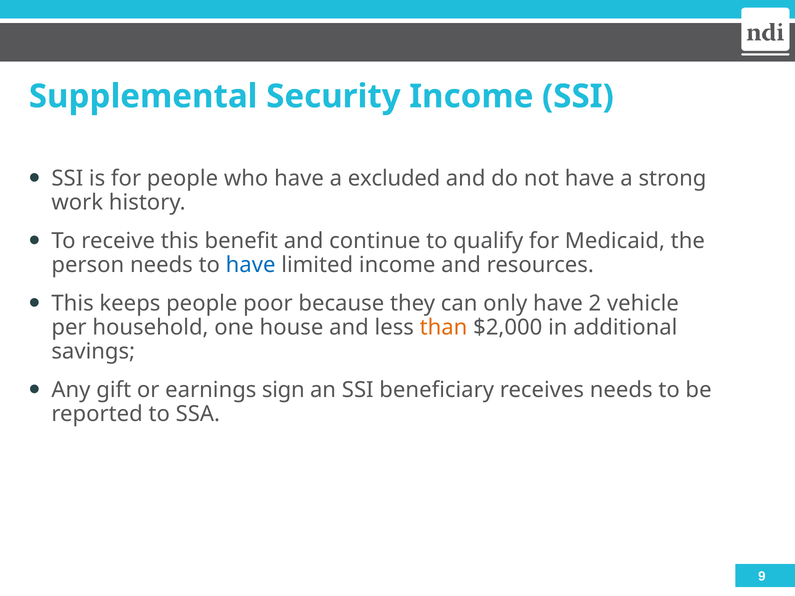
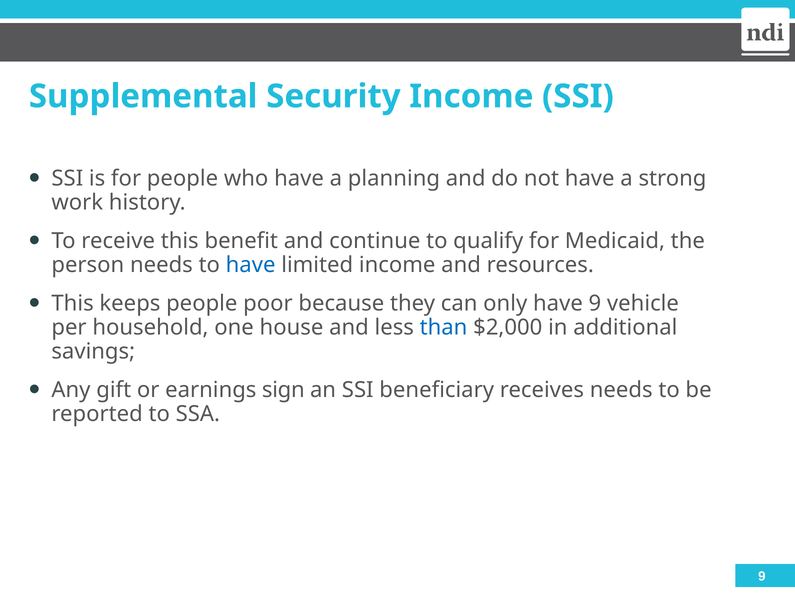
excluded: excluded -> planning
have 2: 2 -> 9
than colour: orange -> blue
